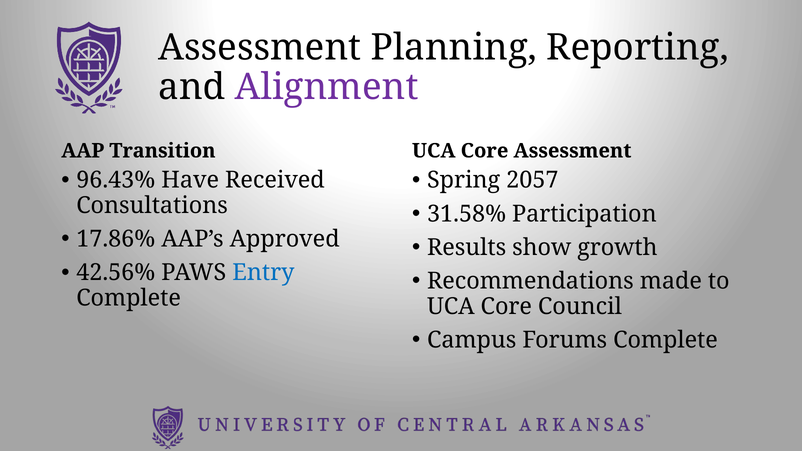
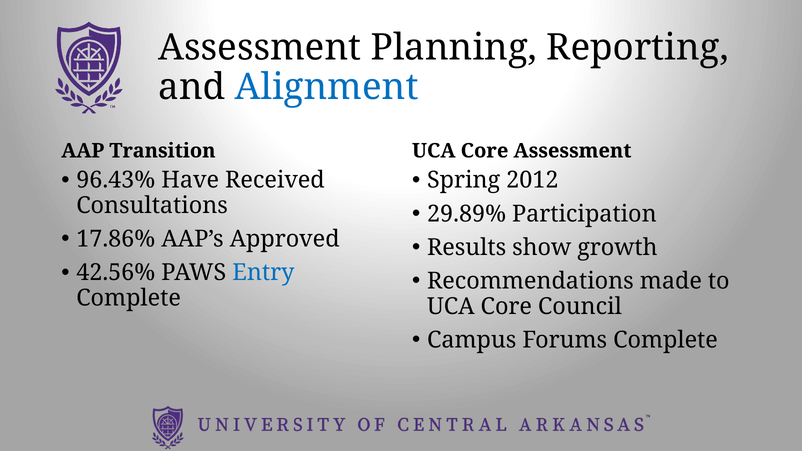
Alignment colour: purple -> blue
2057: 2057 -> 2012
31.58%: 31.58% -> 29.89%
